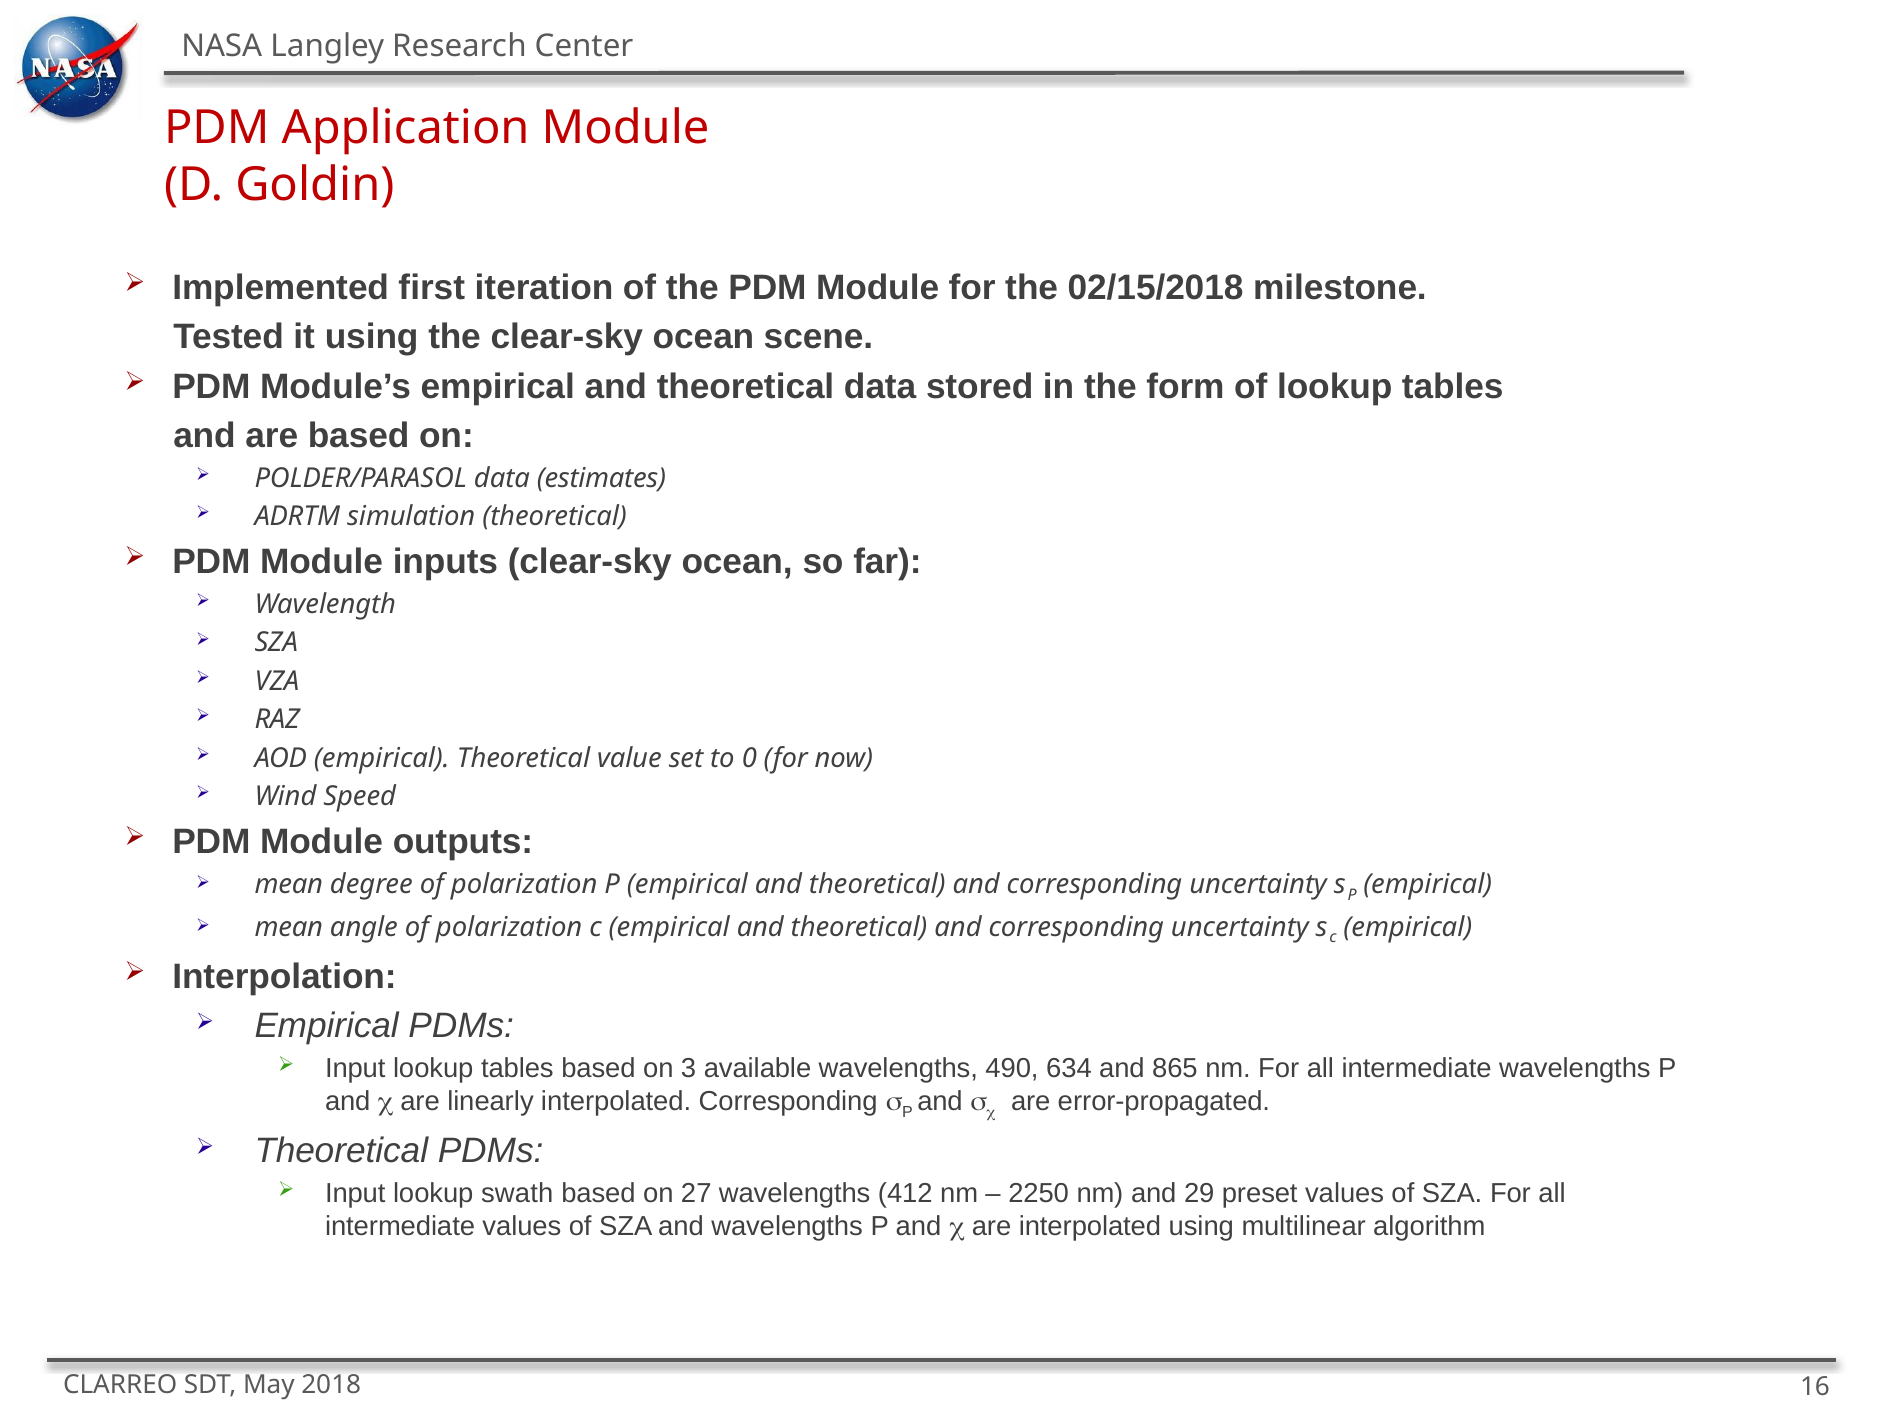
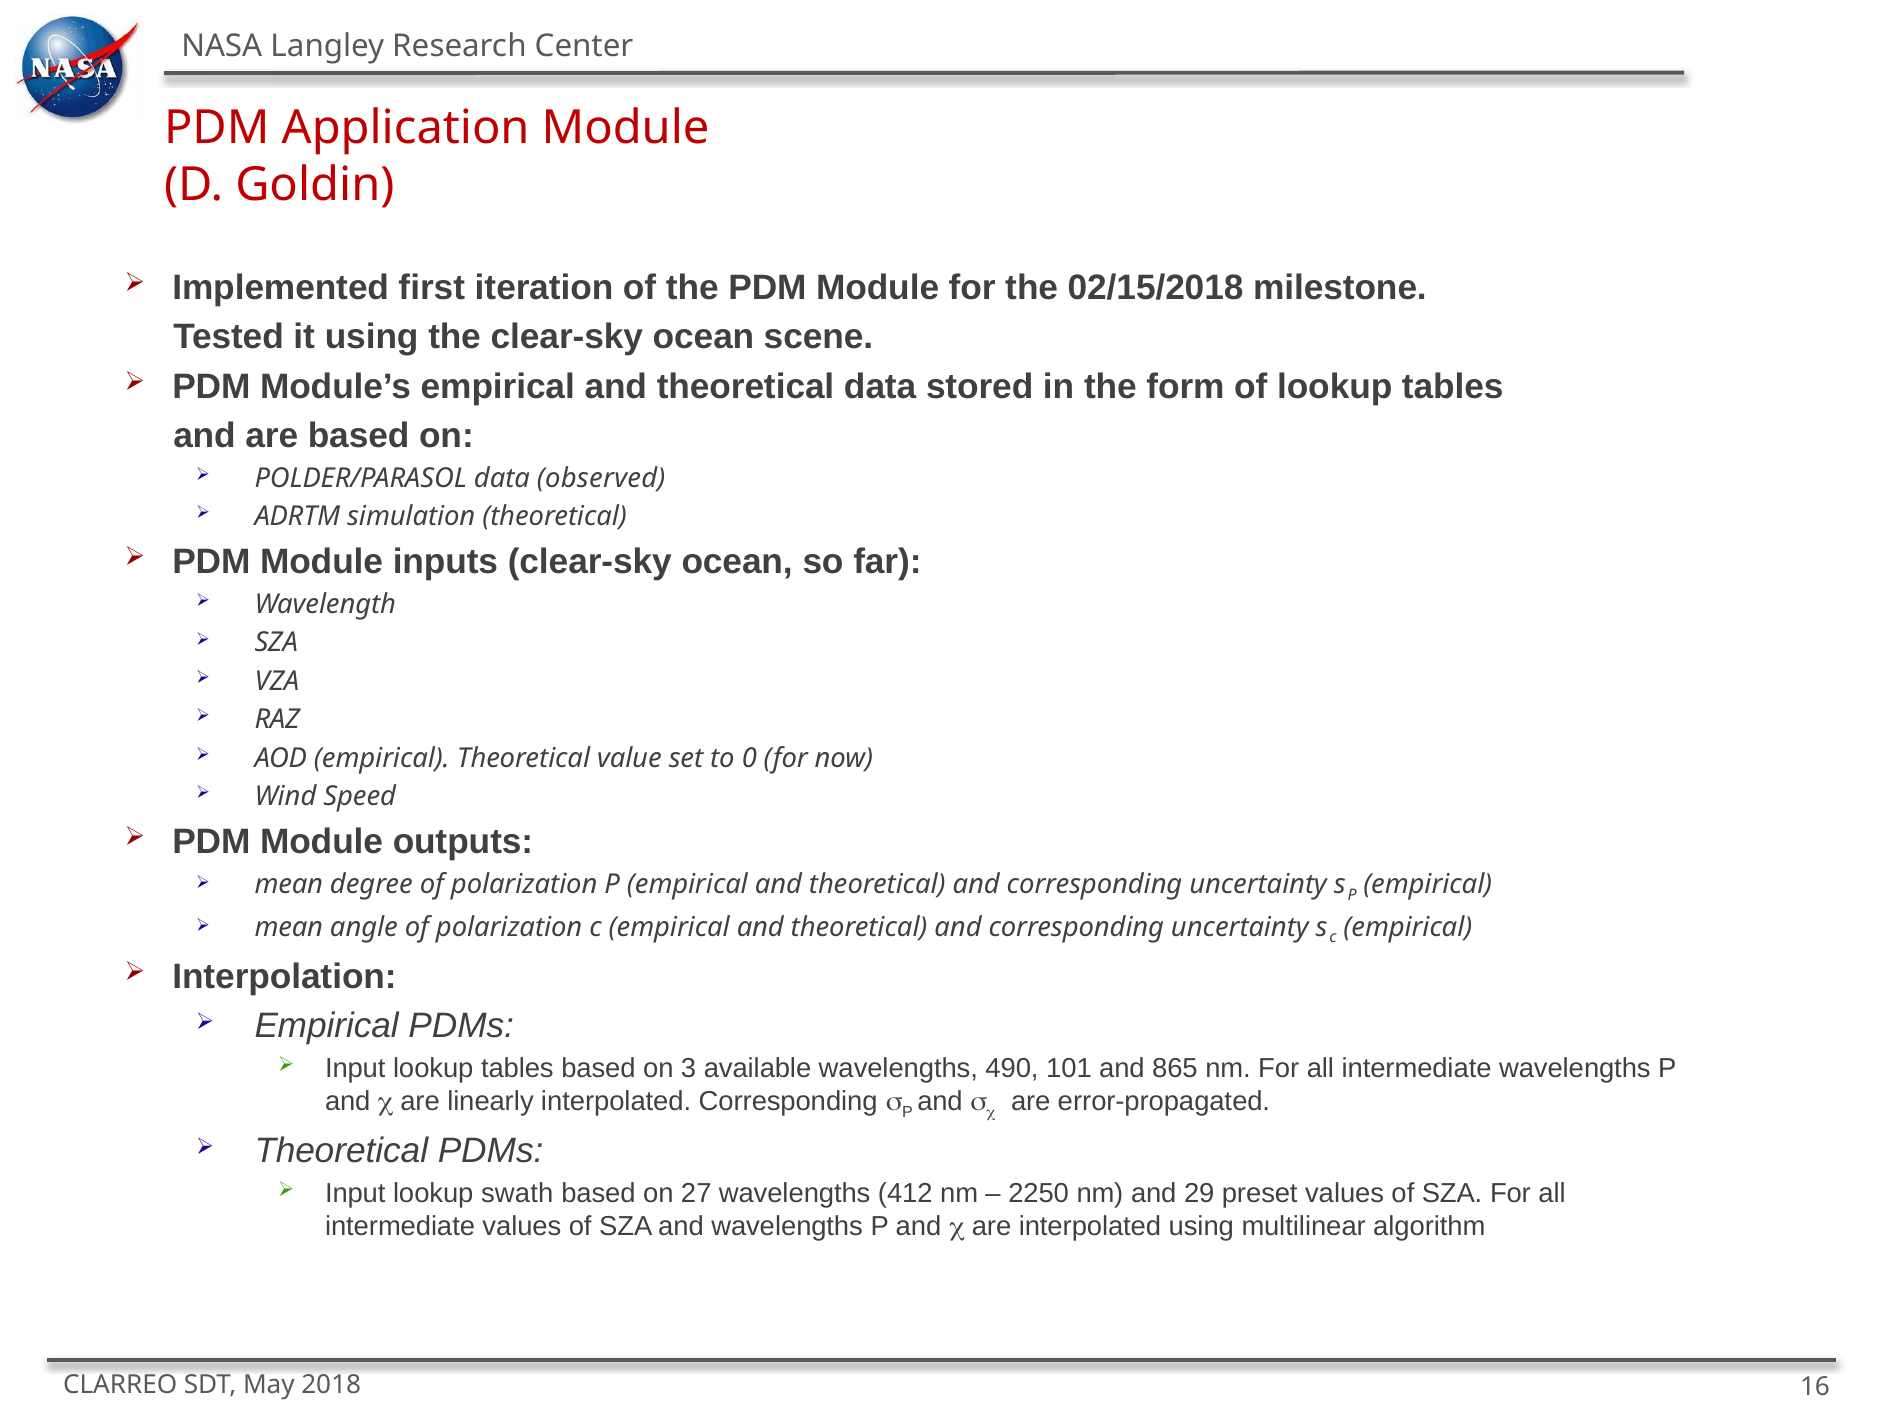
estimates: estimates -> observed
634: 634 -> 101
